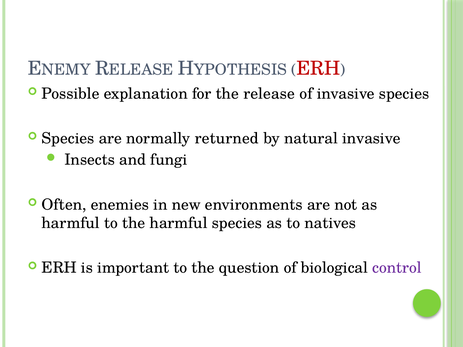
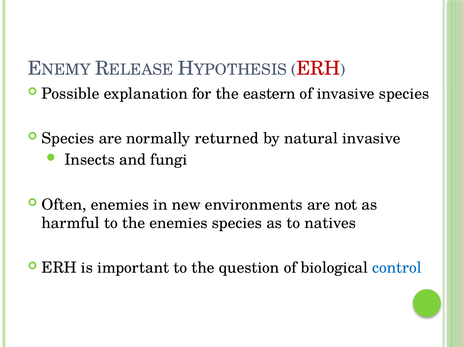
release: release -> eastern
the harmful: harmful -> enemies
control colour: purple -> blue
